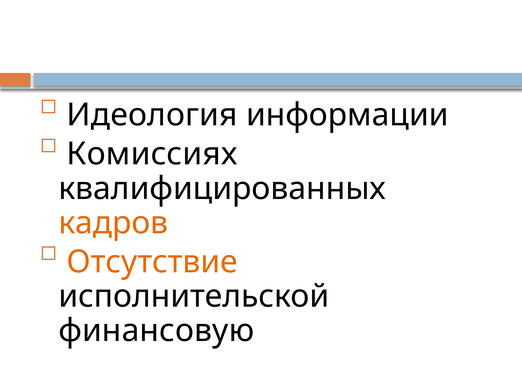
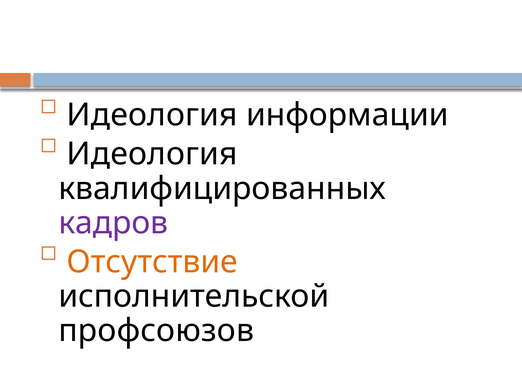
Комиссиях at (152, 154): Комиссиях -> Идеология
кадров colour: orange -> purple
финансовую: финансовую -> профсоюзов
